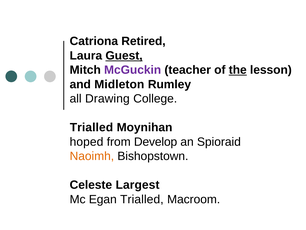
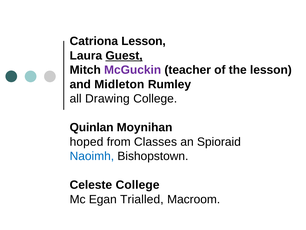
Catriona Retired: Retired -> Lesson
the underline: present -> none
Trialled at (91, 127): Trialled -> Quinlan
Develop: Develop -> Classes
Naoimh colour: orange -> blue
Celeste Largest: Largest -> College
